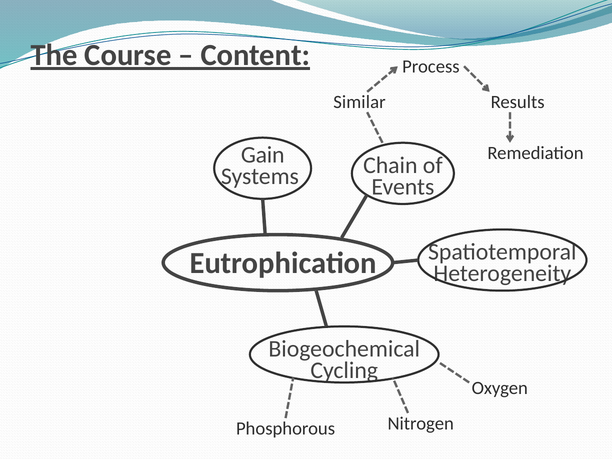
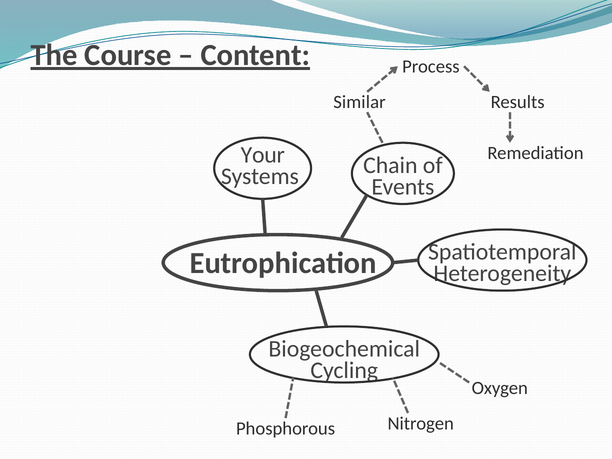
Gain: Gain -> Your
